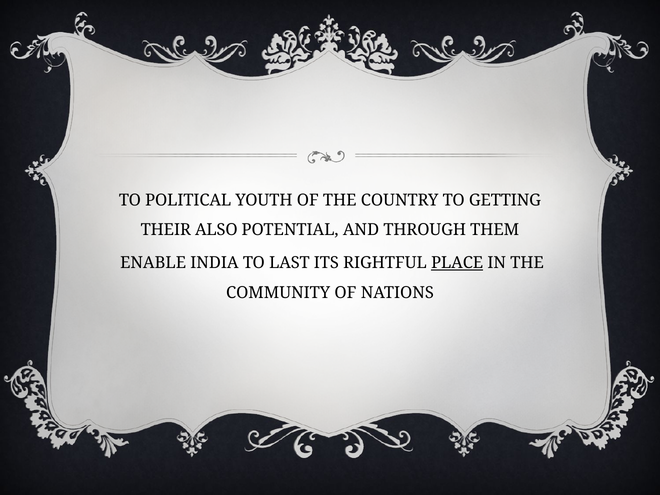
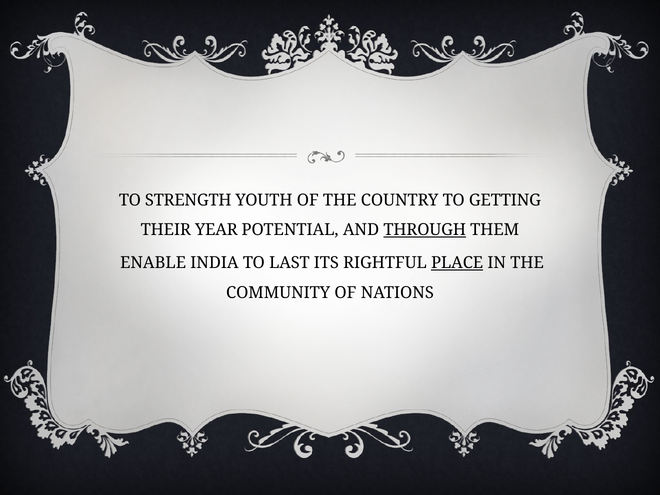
POLITICAL: POLITICAL -> STRENGTH
ALSO: ALSO -> YEAR
THROUGH underline: none -> present
